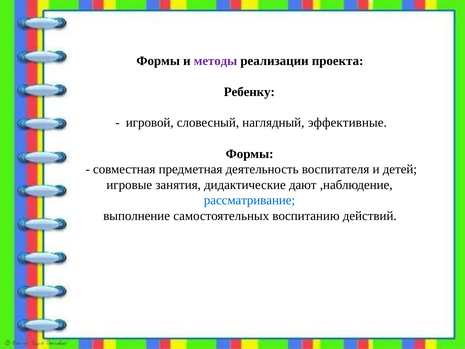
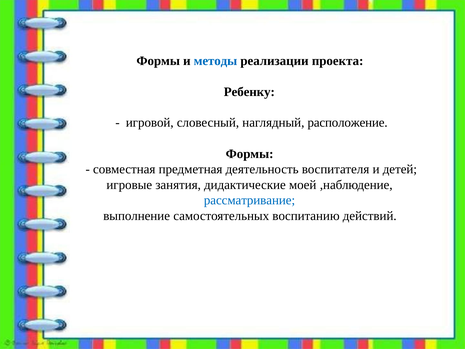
методы colour: purple -> blue
эффективные: эффективные -> расположение
дают: дают -> моей
